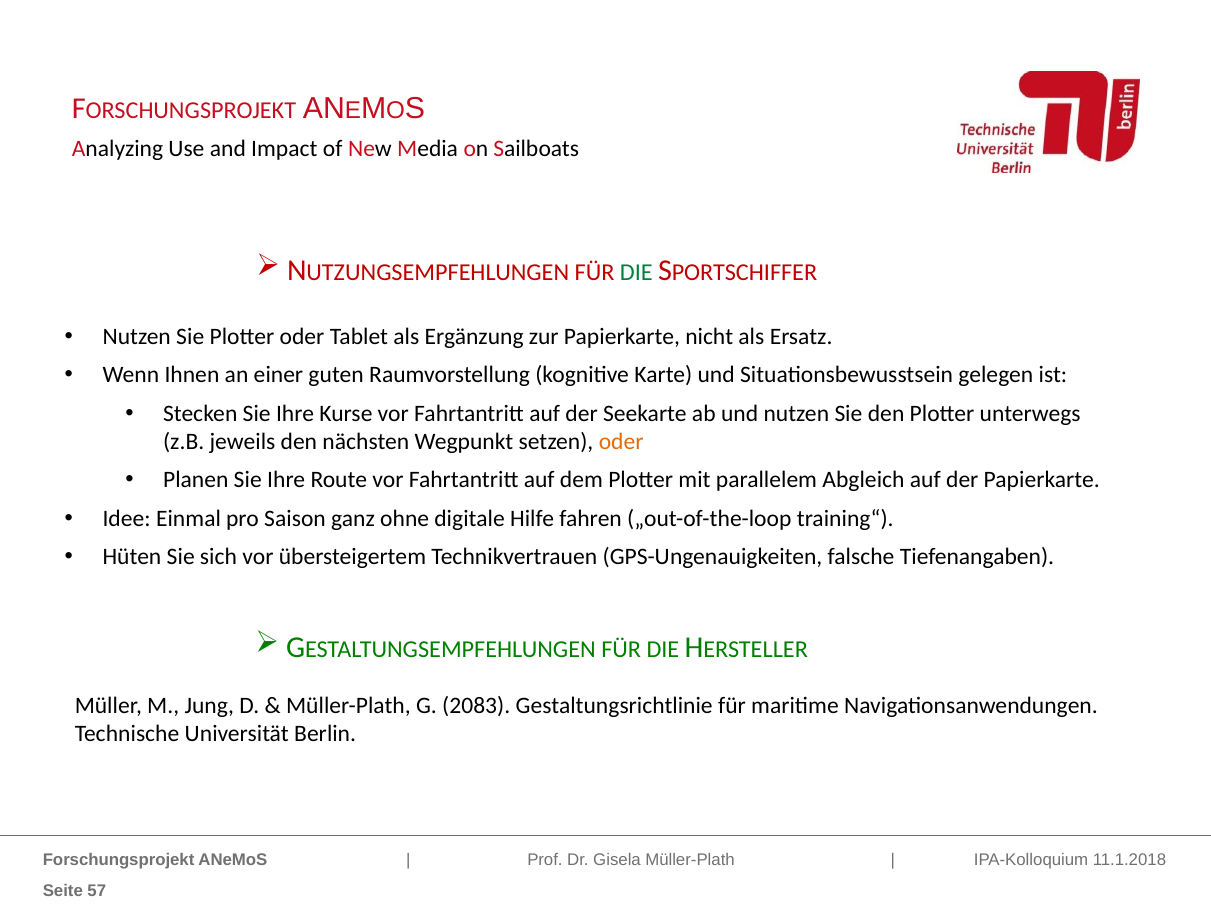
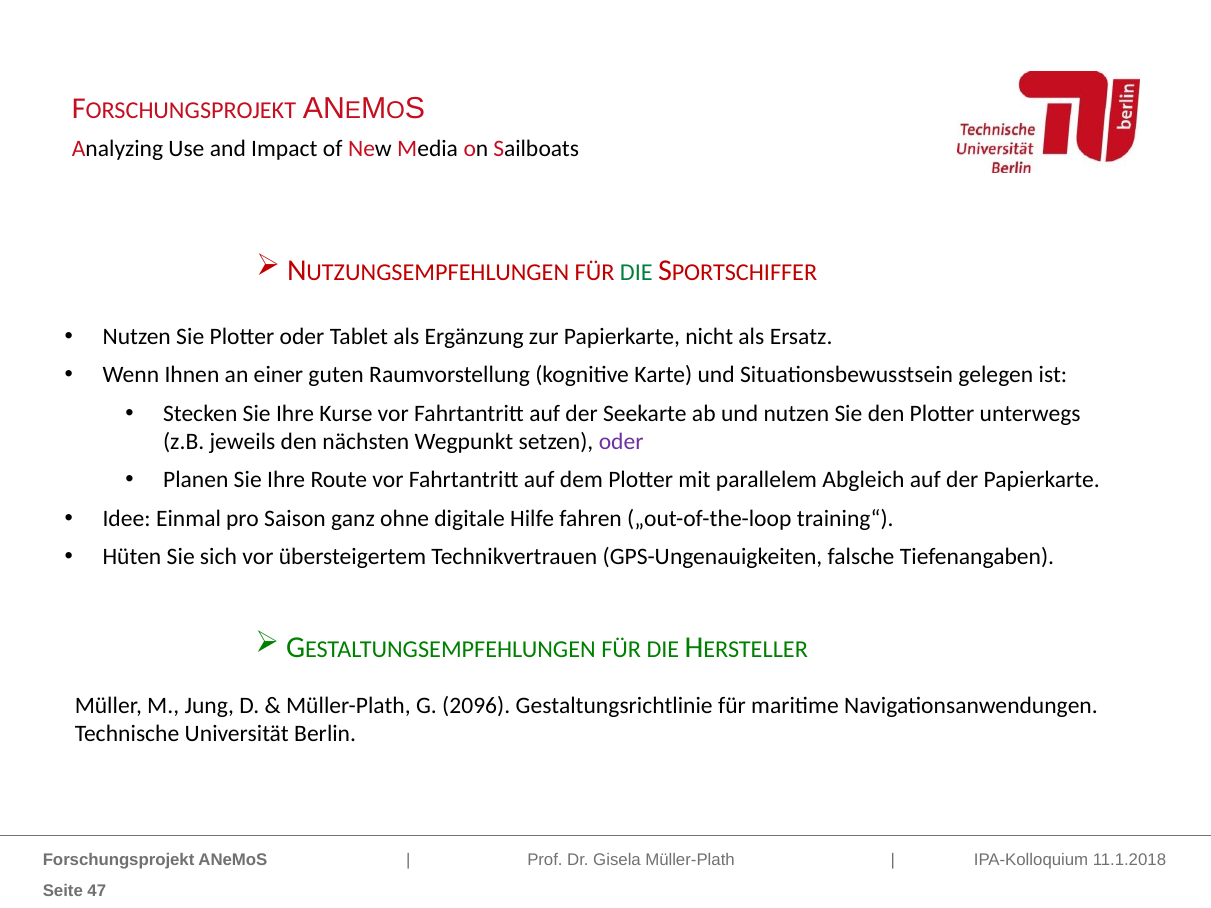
oder at (621, 442) colour: orange -> purple
2083: 2083 -> 2096
57: 57 -> 47
